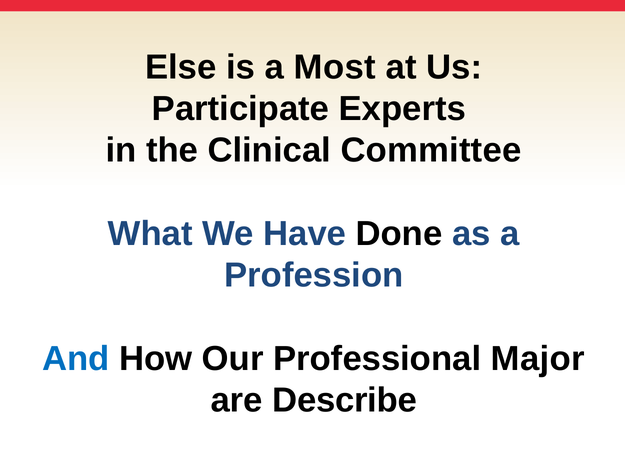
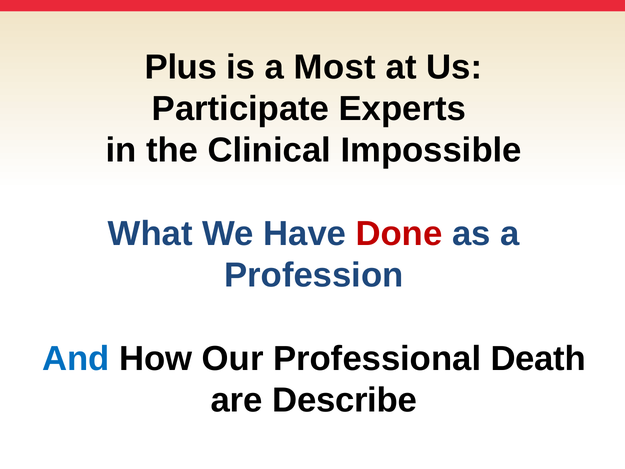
Else: Else -> Plus
Committee: Committee -> Impossible
Done colour: black -> red
Major: Major -> Death
